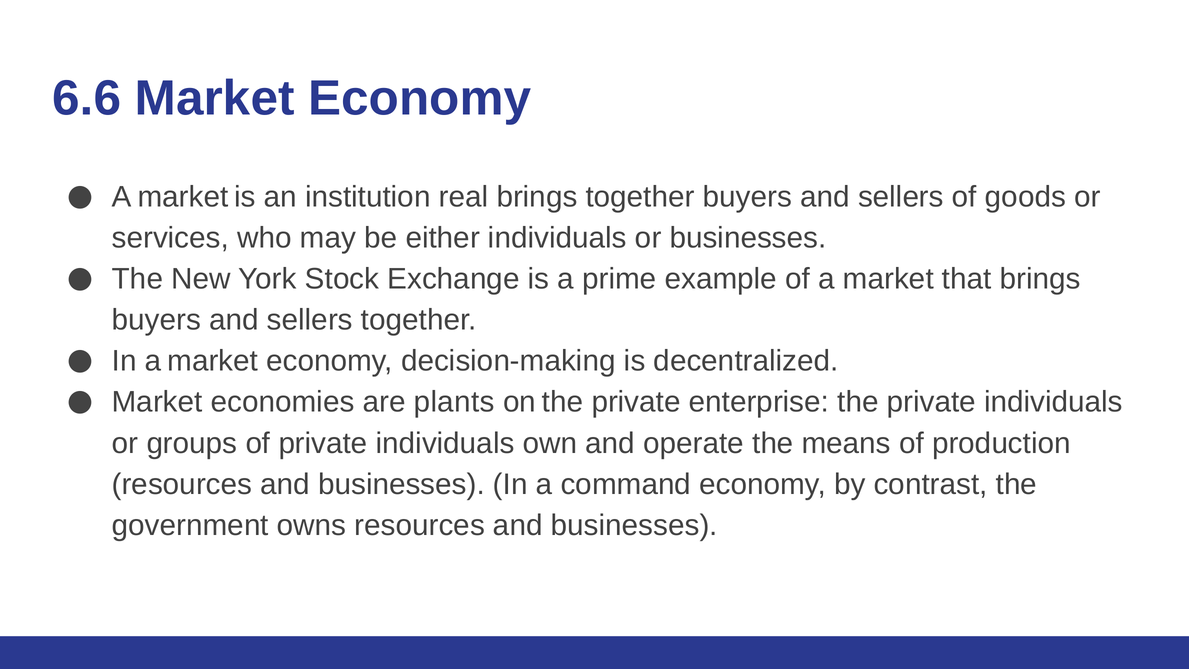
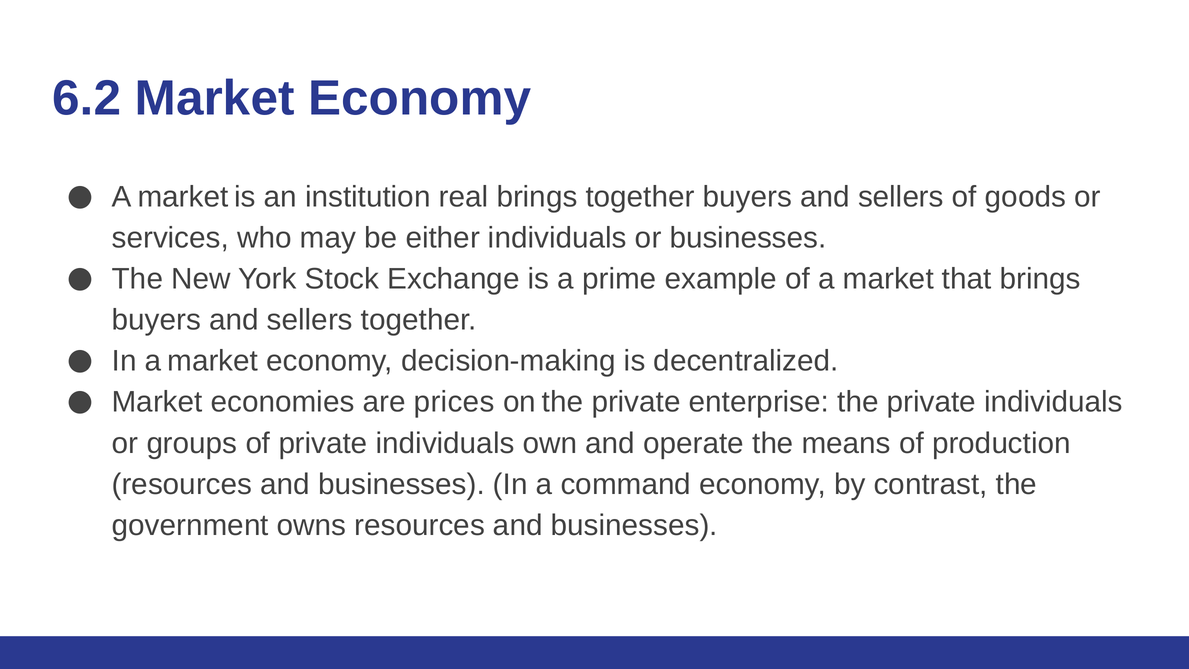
6.6: 6.6 -> 6.2
plants: plants -> prices
